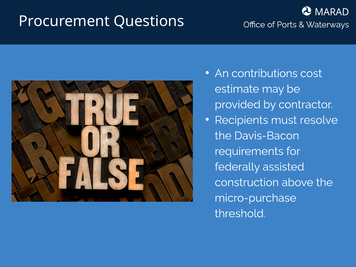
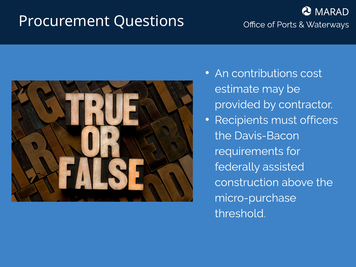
resolve: resolve -> officers
